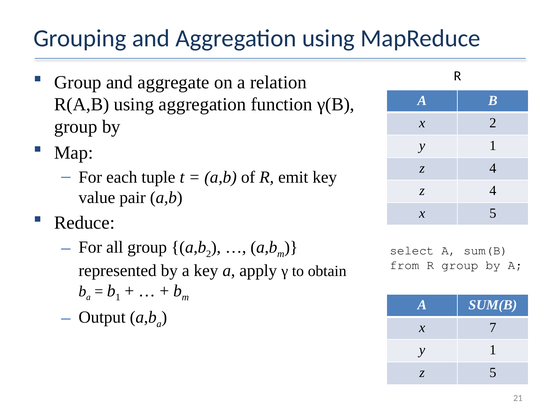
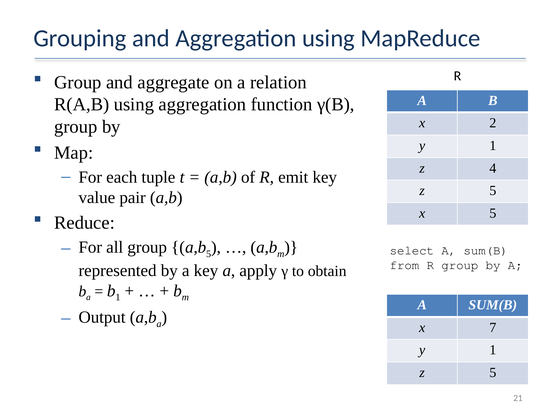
4 at (493, 191): 4 -> 5
a,b 2: 2 -> 5
